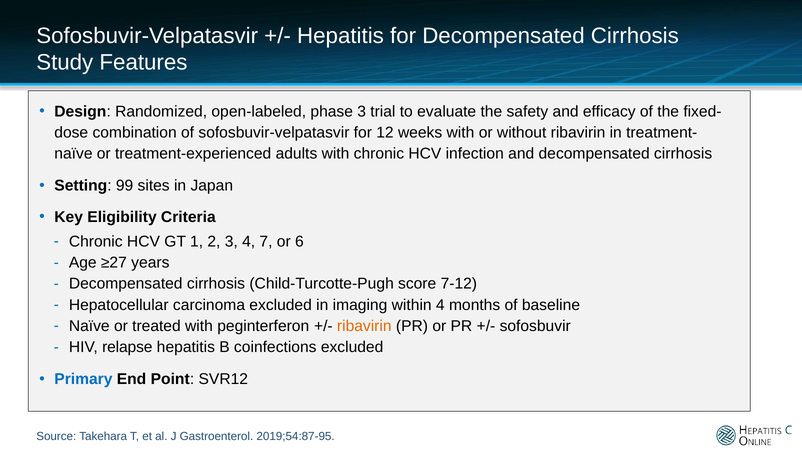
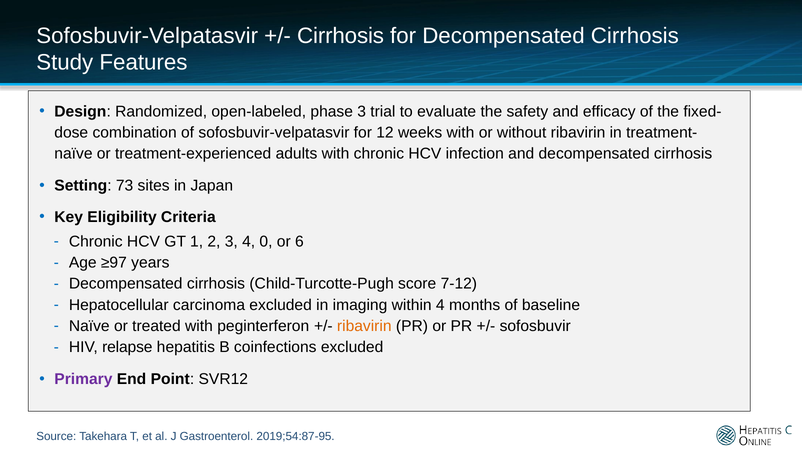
Hepatitis at (340, 36): Hepatitis -> Cirrhosis
99: 99 -> 73
7: 7 -> 0
≥27: ≥27 -> ≥97
Primary colour: blue -> purple
